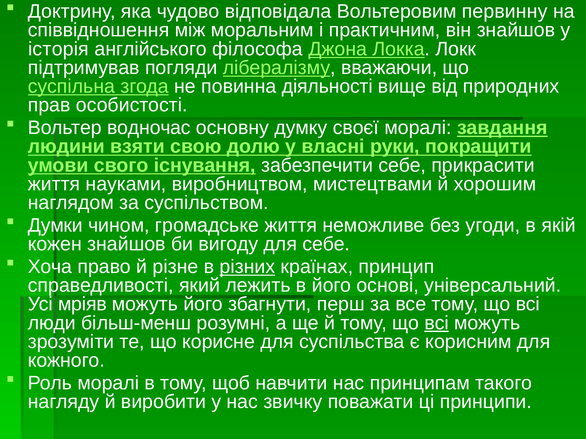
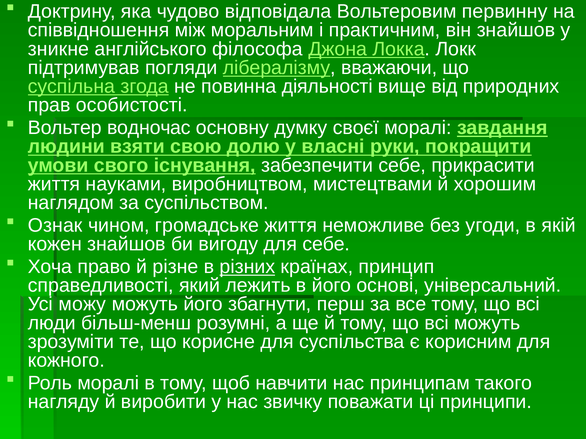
історія: історія -> зникне
Думки: Думки -> Ознак
мріяв: мріяв -> можу
всі at (437, 323) underline: present -> none
